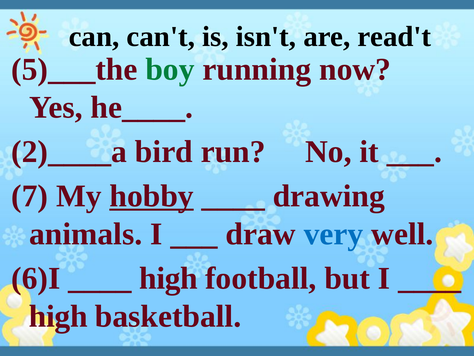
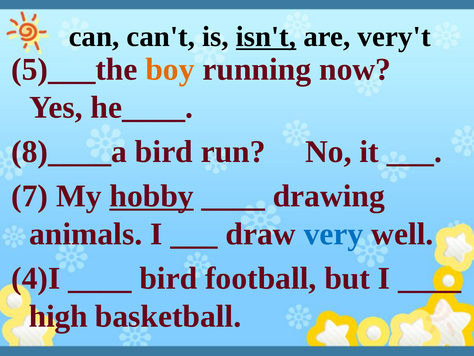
isn't underline: none -> present
read't: read't -> very't
boy colour: green -> orange
2)____a: 2)____a -> 8)____a
6)I: 6)I -> 4)I
high at (168, 278): high -> bird
